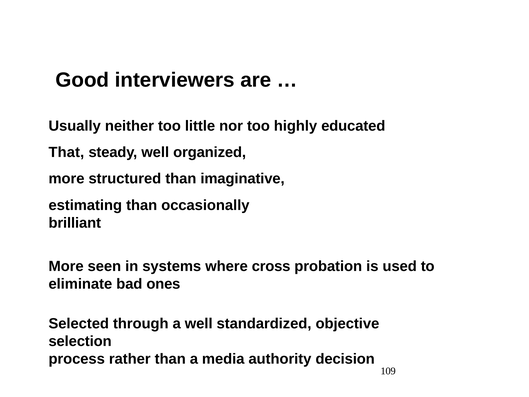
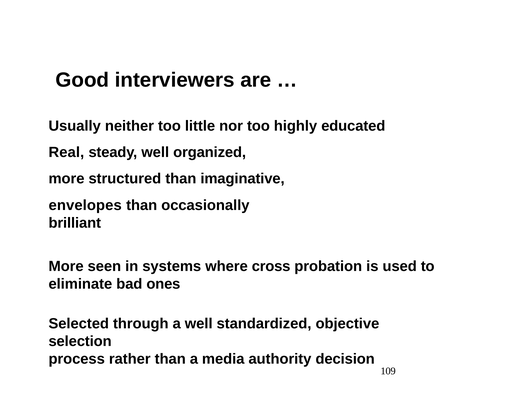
That: That -> Real
estimating: estimating -> envelopes
